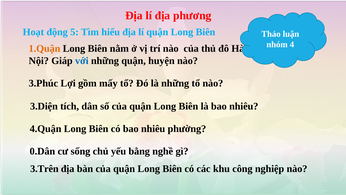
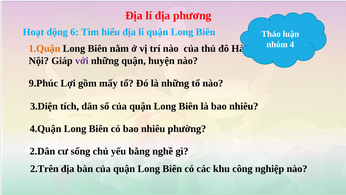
5: 5 -> 6
với colour: blue -> purple
3.Phúc: 3.Phúc -> 9.Phúc
0.Dân: 0.Dân -> 2.Dân
3.Trên: 3.Trên -> 2.Trên
